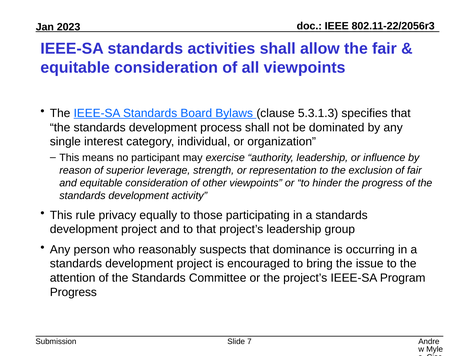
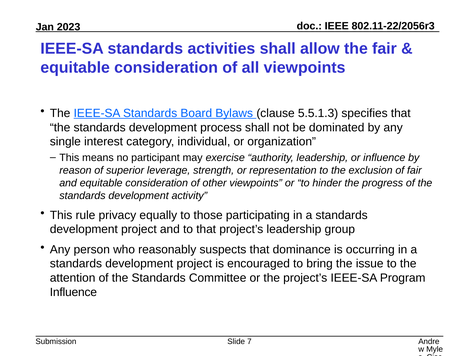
5.3.1.3: 5.3.1.3 -> 5.5.1.3
Progress at (73, 292): Progress -> Influence
